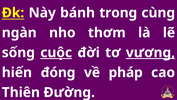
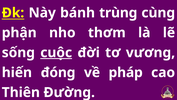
trong: trong -> trùng
ngàn: ngàn -> phận
vương underline: present -> none
